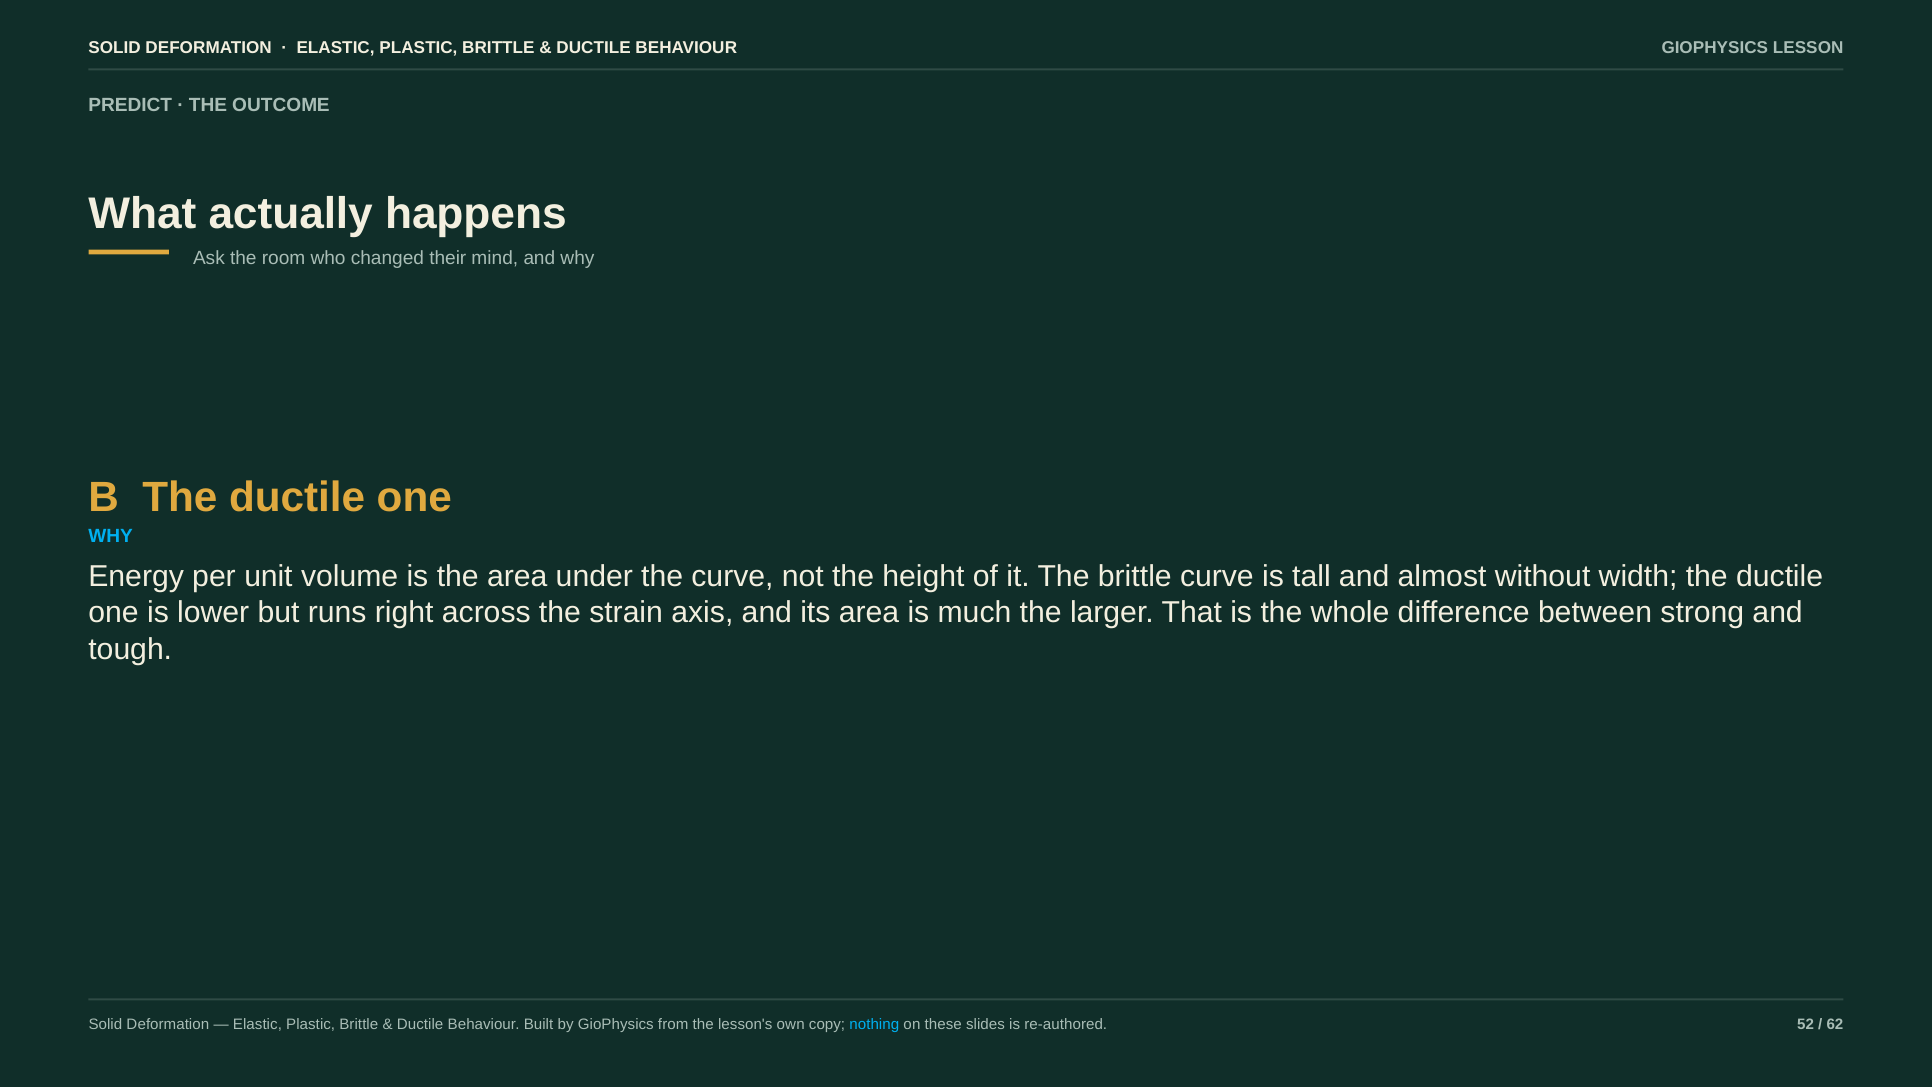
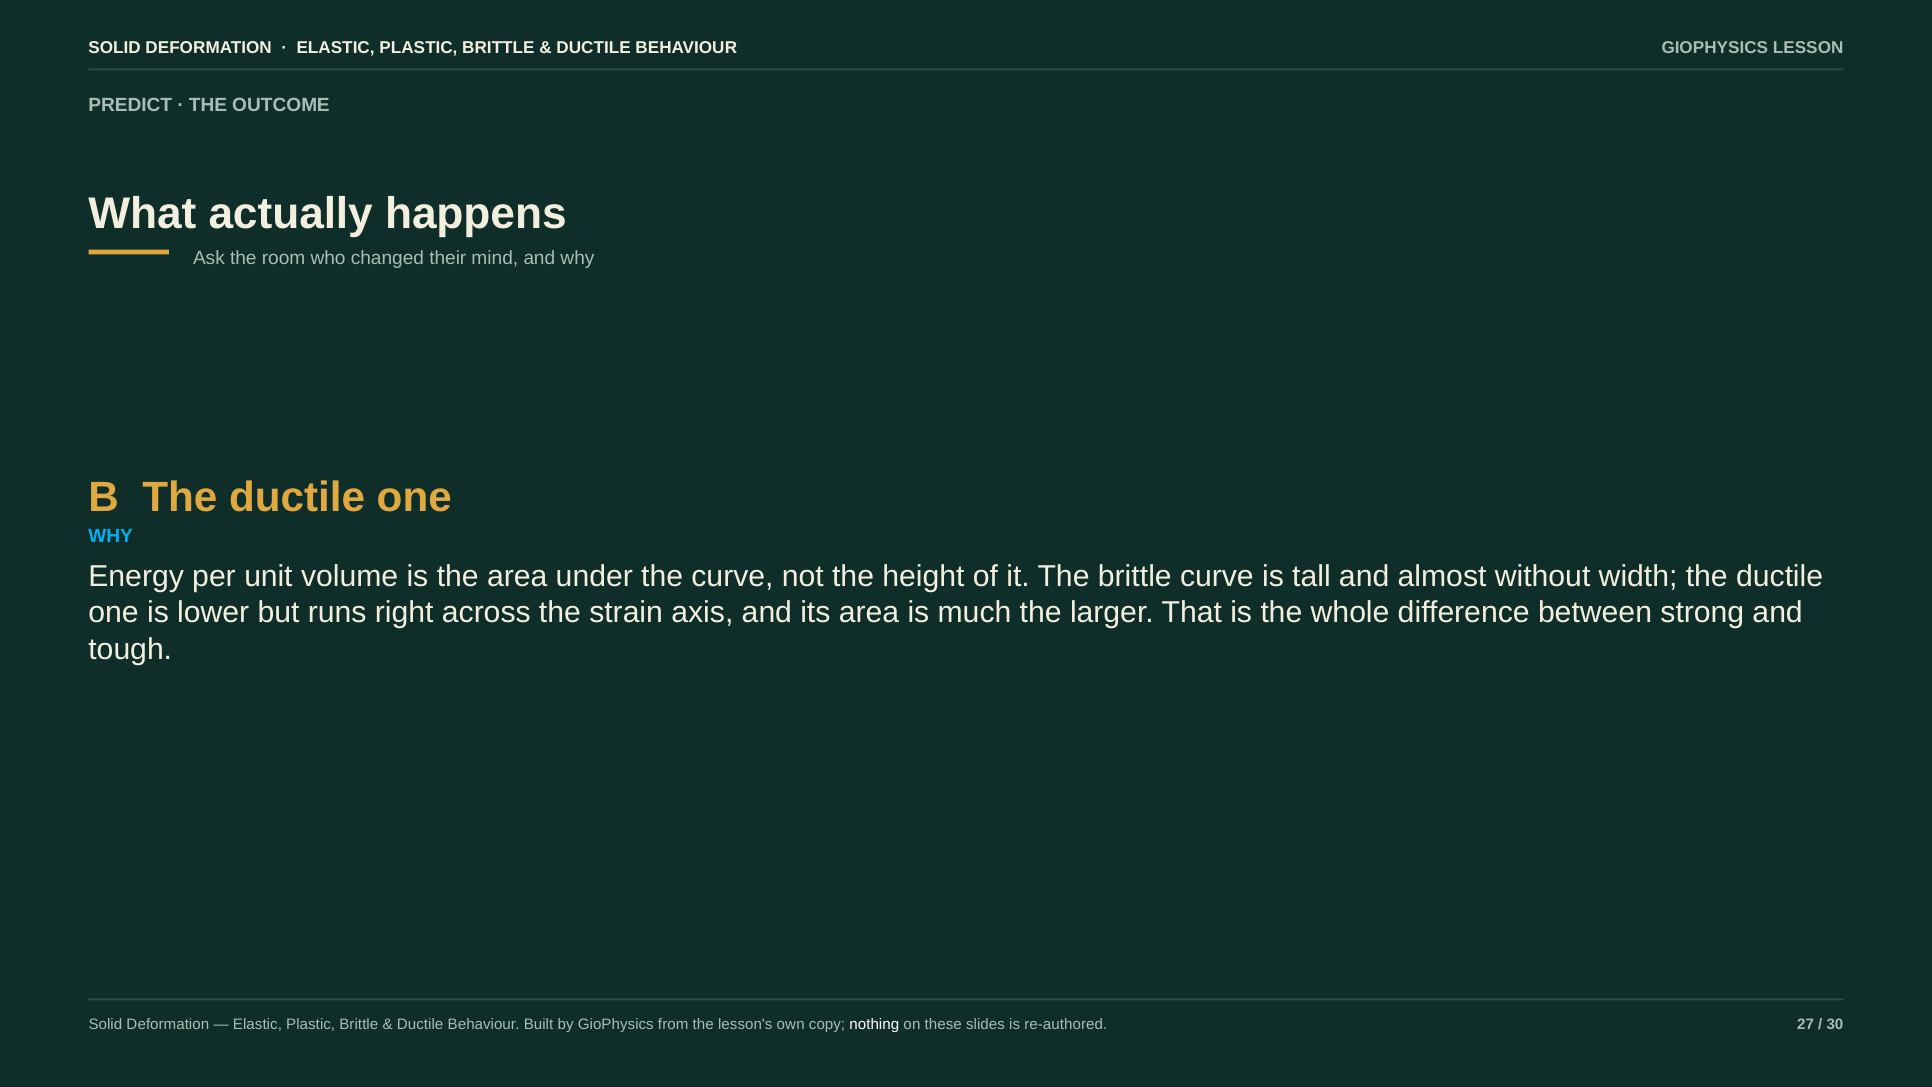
nothing colour: light blue -> white
52: 52 -> 27
62: 62 -> 30
